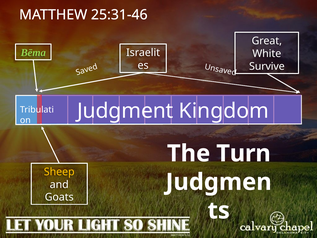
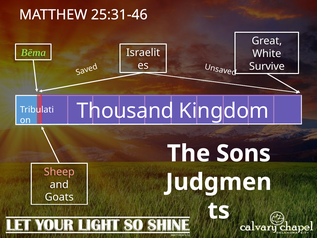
Judgment: Judgment -> Thousand
Turn: Turn -> Sons
Sheep colour: yellow -> pink
